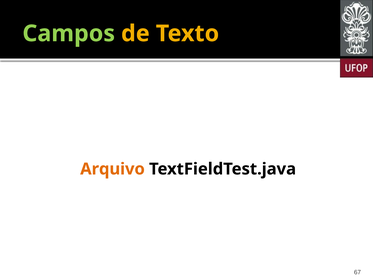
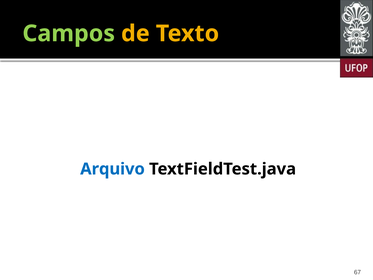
Arquivo colour: orange -> blue
